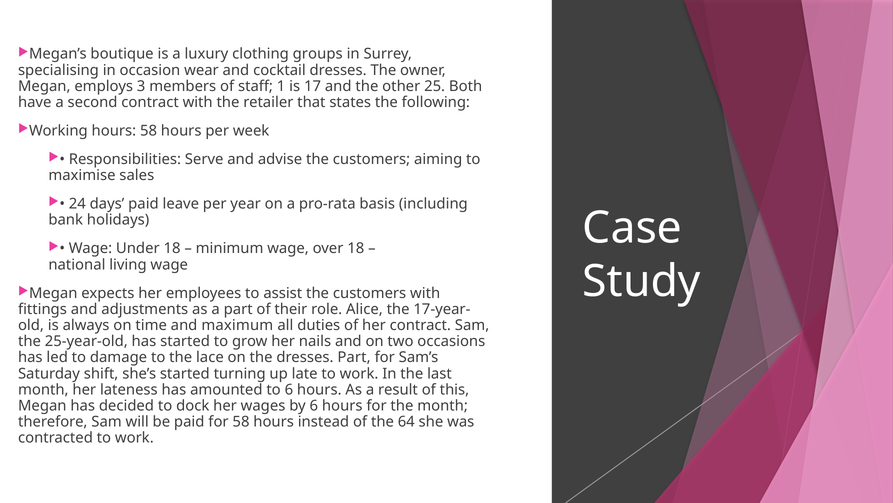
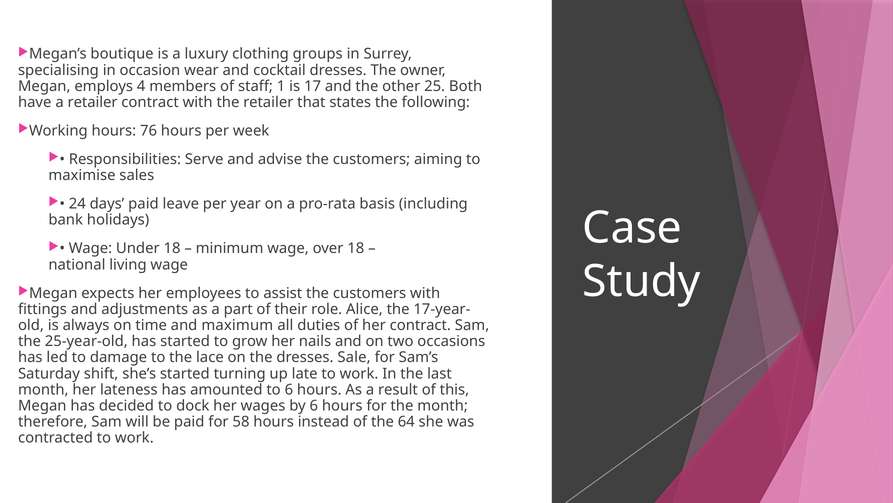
3: 3 -> 4
a second: second -> retailer
hours 58: 58 -> 76
dresses Part: Part -> Sale
